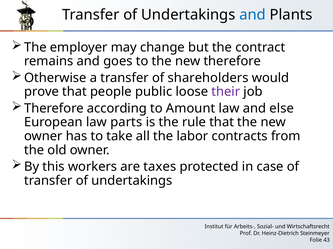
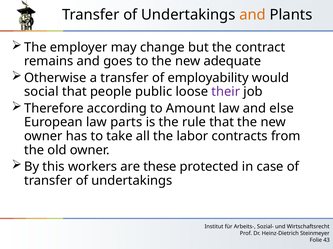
and at (253, 15) colour: blue -> orange
new therefore: therefore -> adequate
shareholders: shareholders -> employability
prove: prove -> social
taxes: taxes -> these
